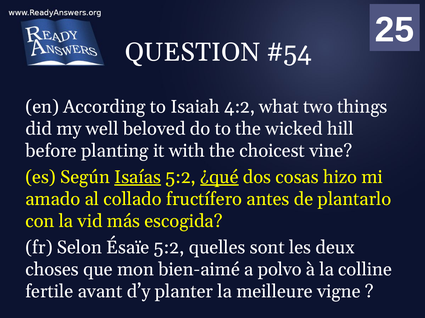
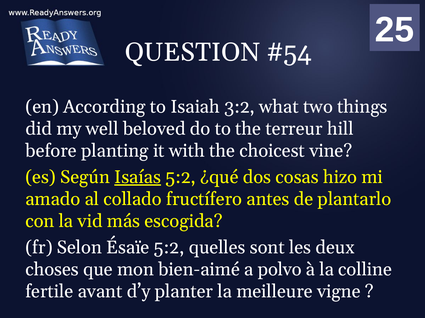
4:2: 4:2 -> 3:2
wicked: wicked -> terreur
¿qué underline: present -> none
